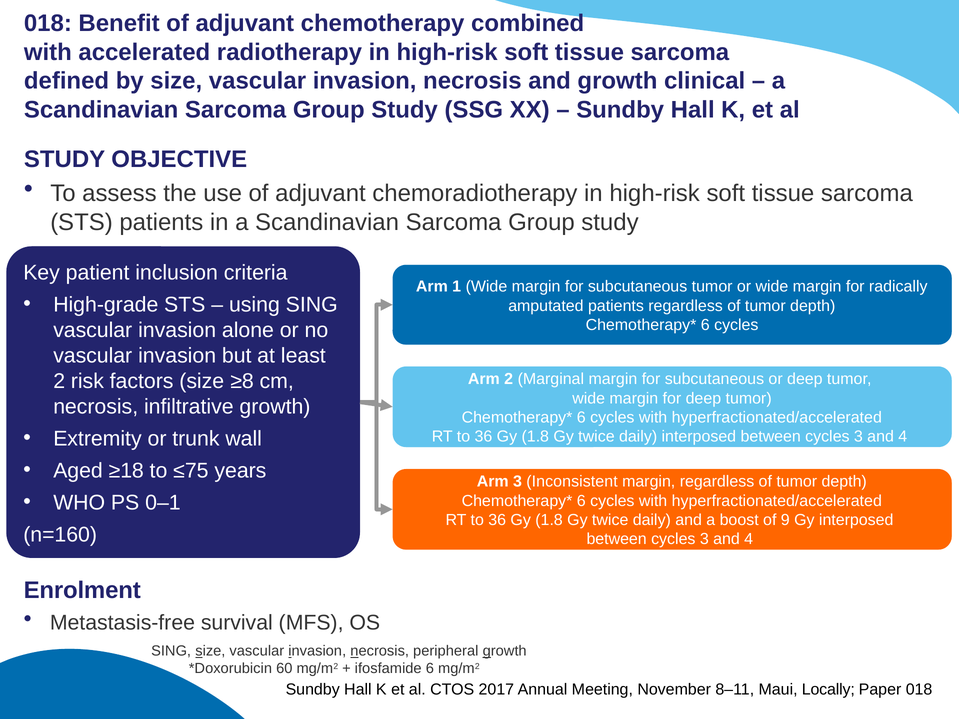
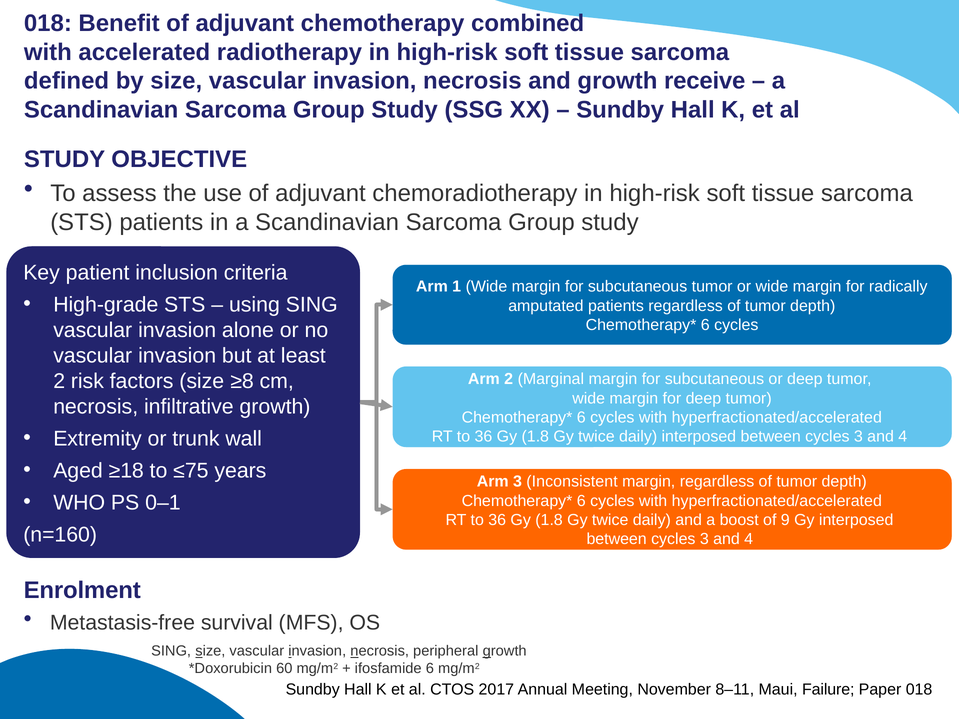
clinical: clinical -> receive
Locally: Locally -> Failure
